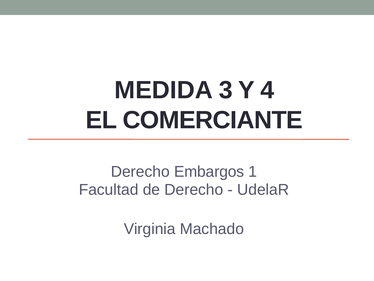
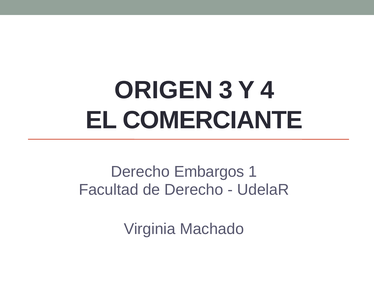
MEDIDA: MEDIDA -> ORIGEN
